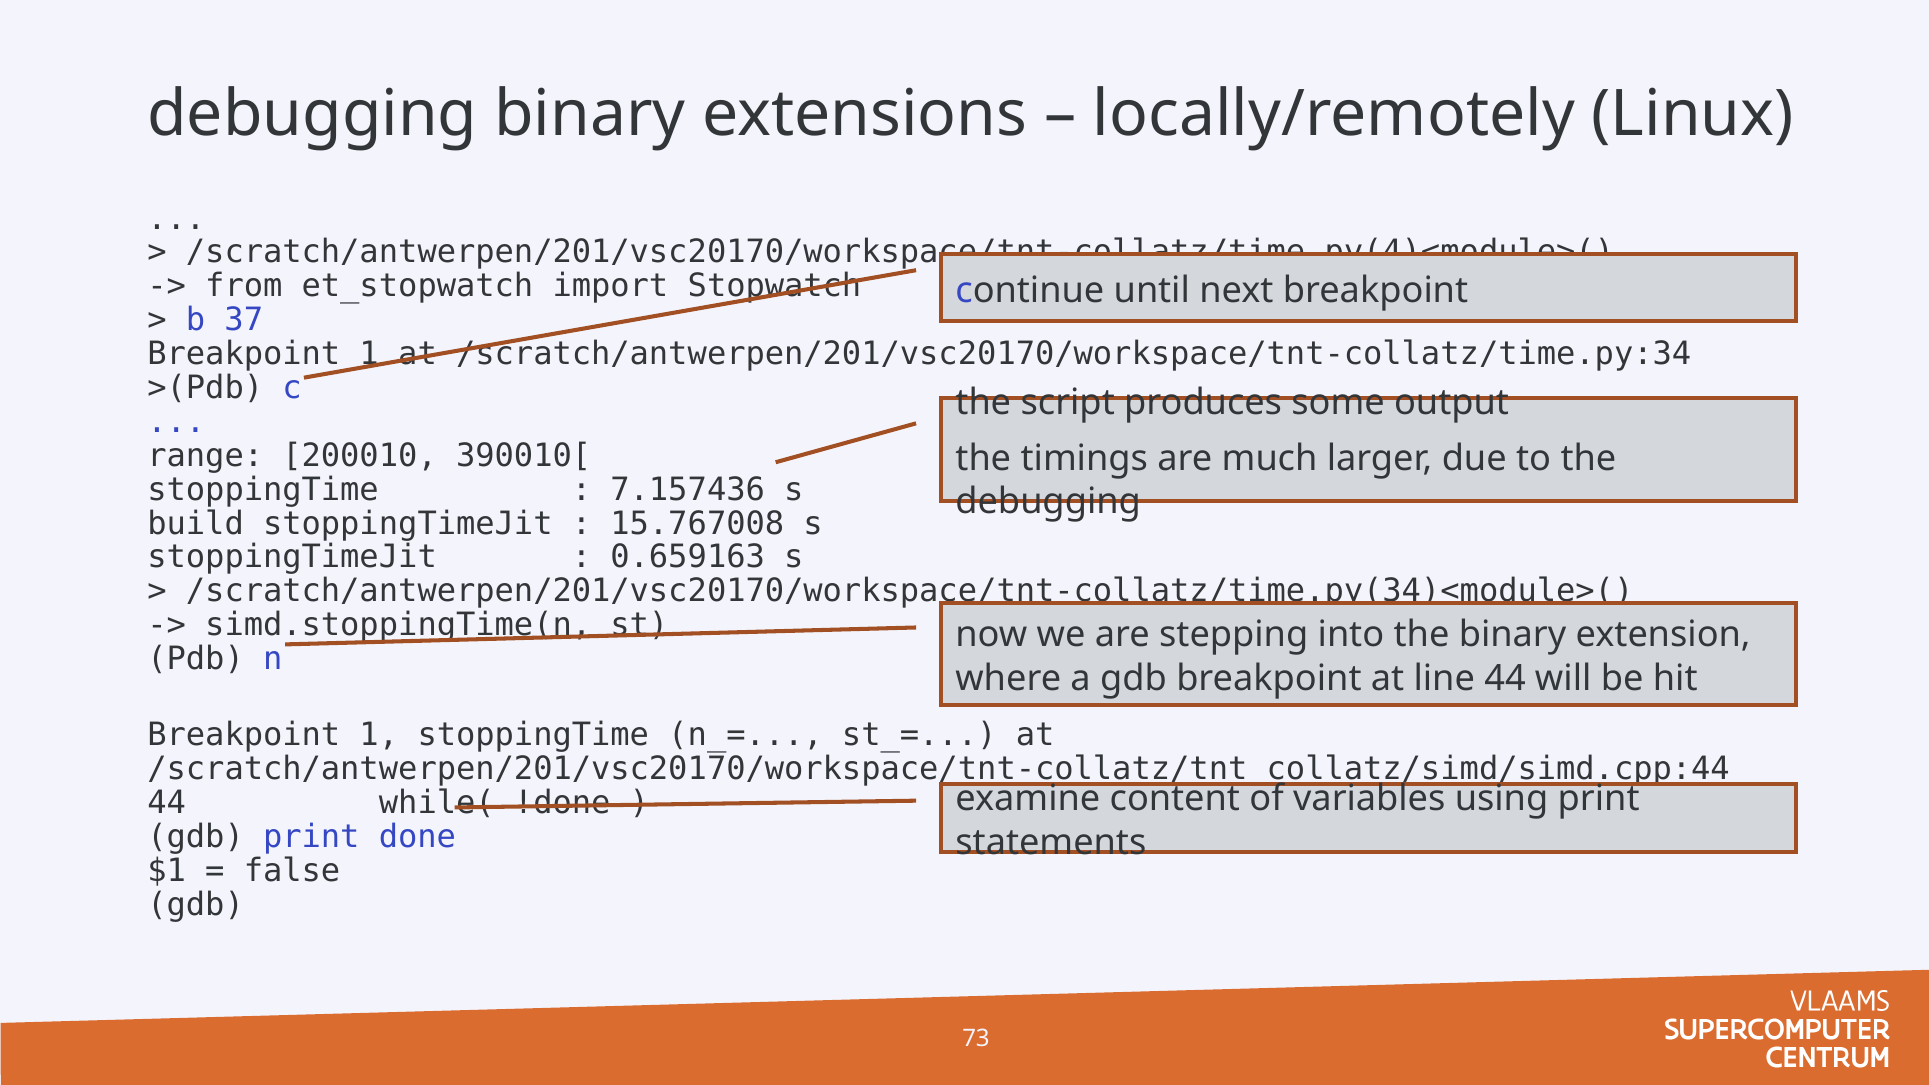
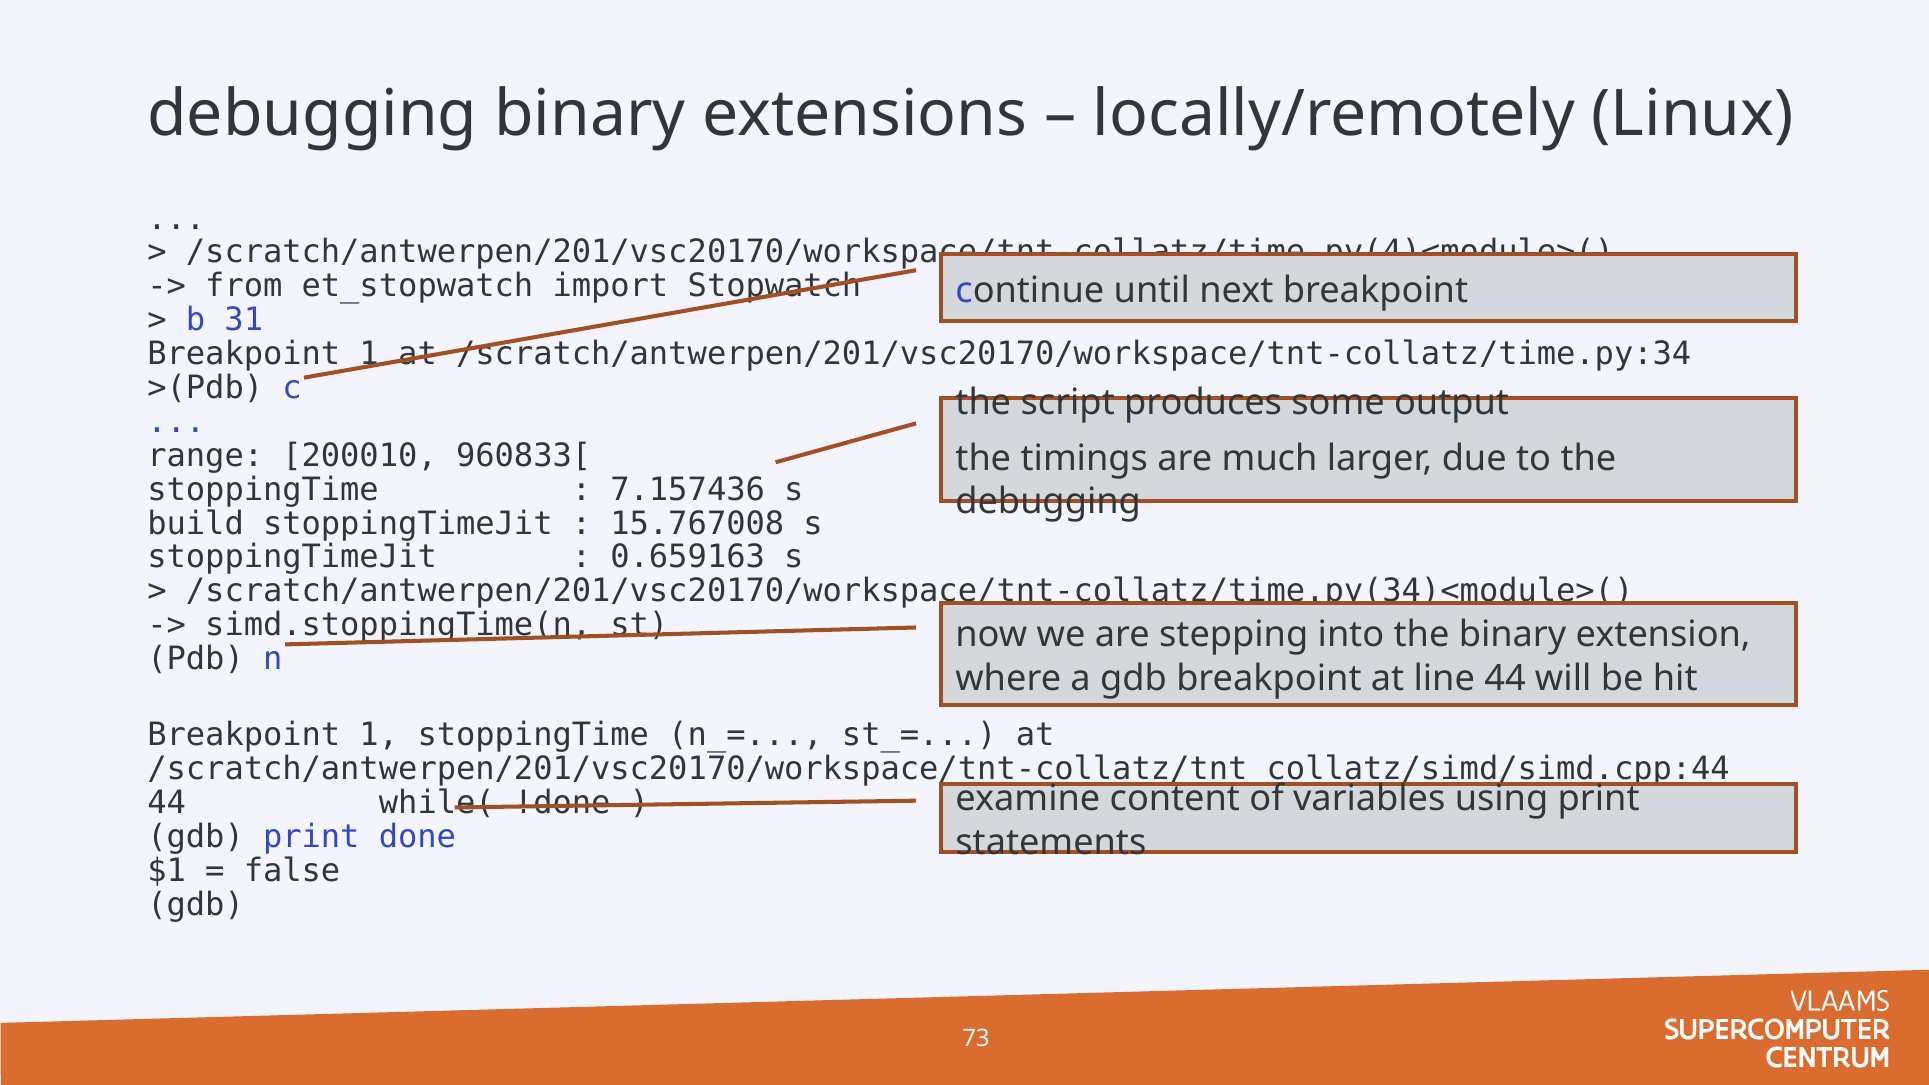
37: 37 -> 31
390010[: 390010[ -> 960833[
